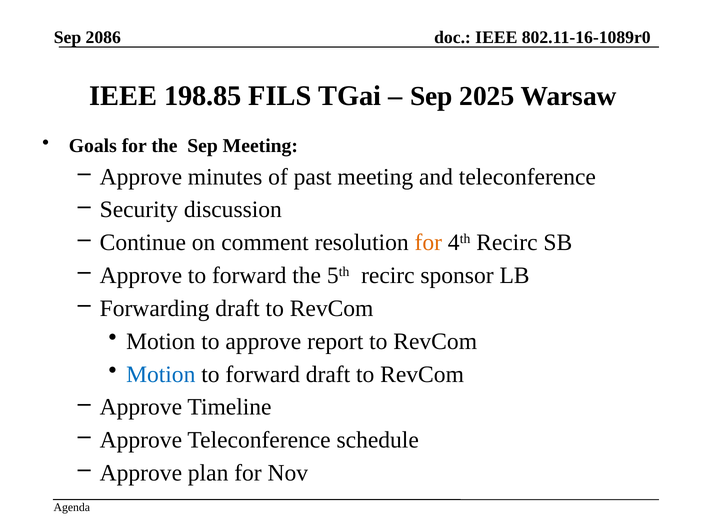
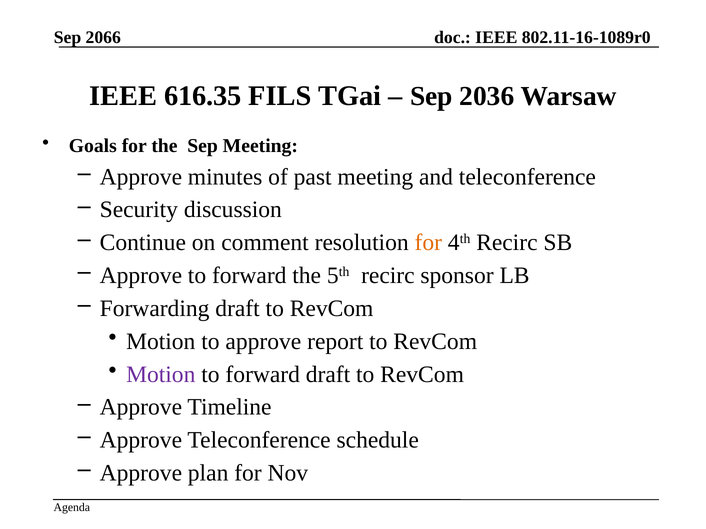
2086: 2086 -> 2066
198.85: 198.85 -> 616.35
2025: 2025 -> 2036
Motion at (161, 375) colour: blue -> purple
